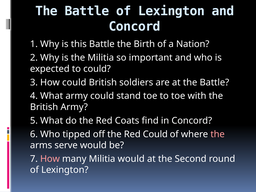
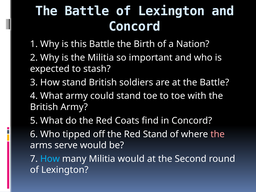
to could: could -> stash
How could: could -> stand
Red Could: Could -> Stand
How at (50, 159) colour: pink -> light blue
